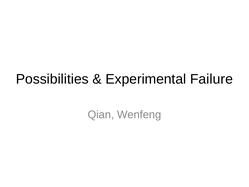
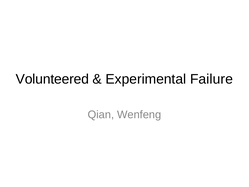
Possibilities: Possibilities -> Volunteered
